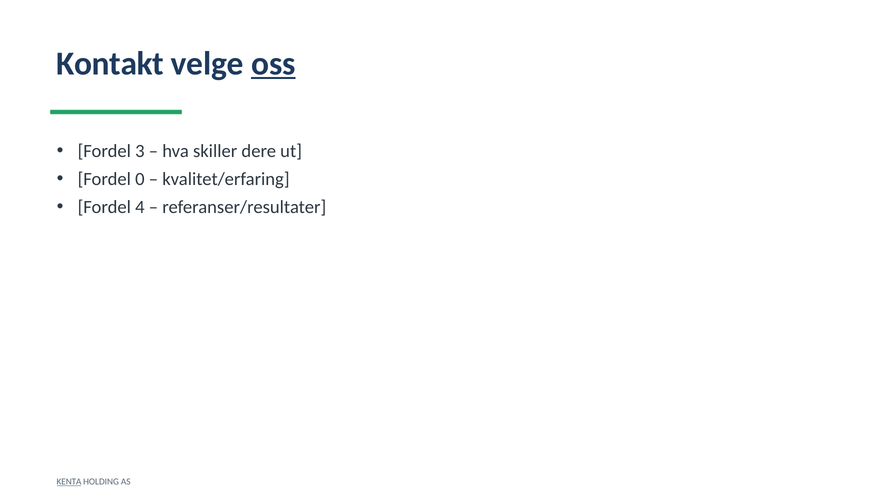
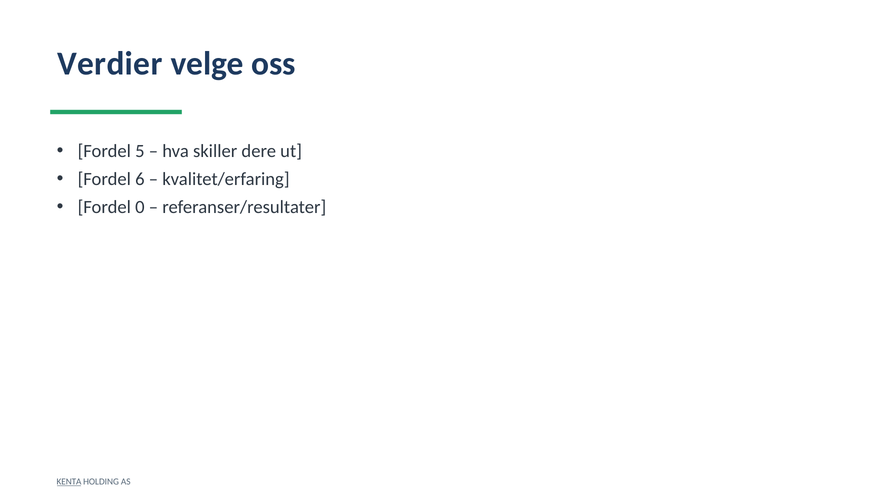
Kontakt: Kontakt -> Verdier
oss underline: present -> none
3: 3 -> 5
0: 0 -> 6
4: 4 -> 0
